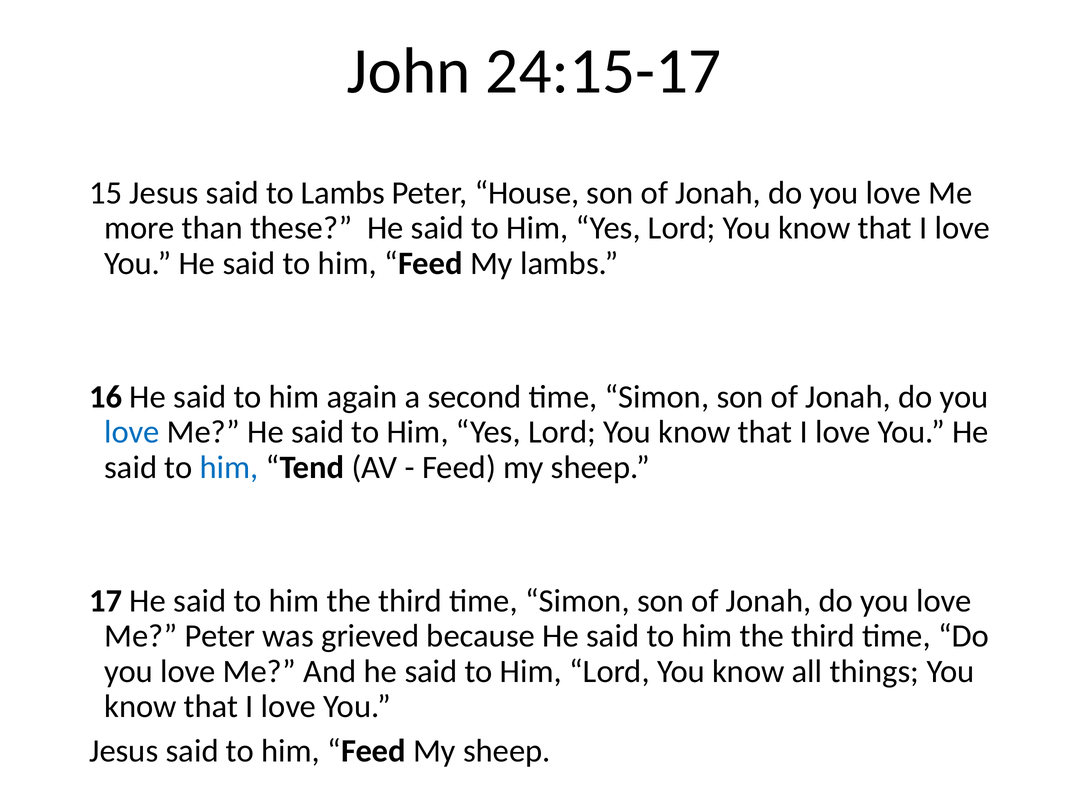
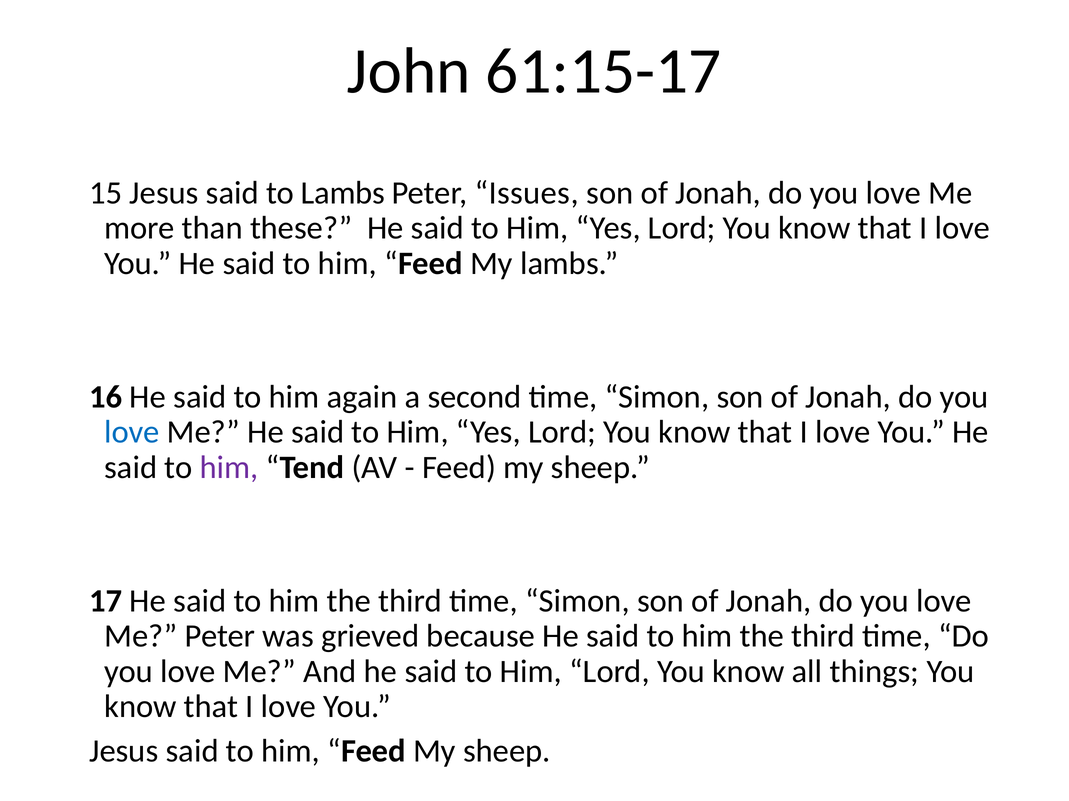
24:15-17: 24:15-17 -> 61:15-17
House: House -> Issues
him at (229, 468) colour: blue -> purple
